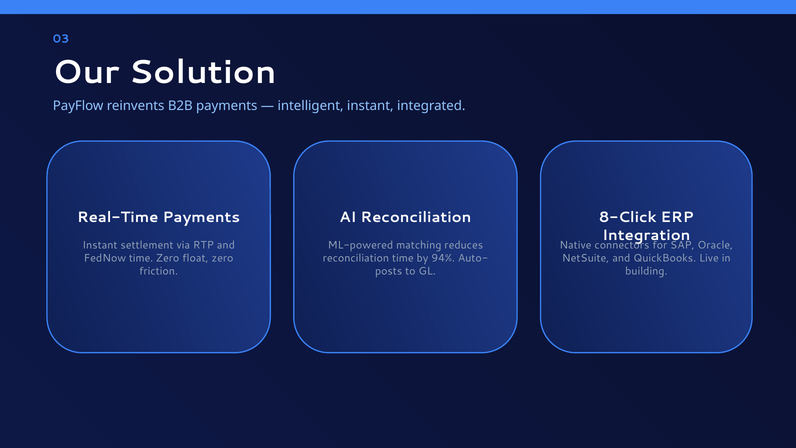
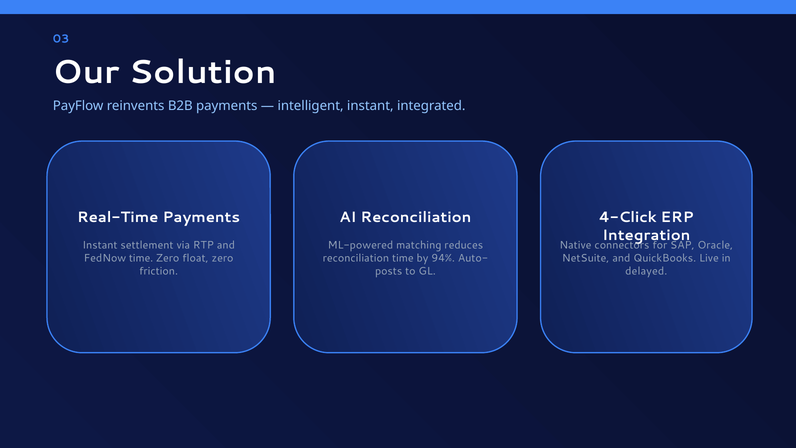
8-Click: 8-Click -> 4-Click
building: building -> delayed
